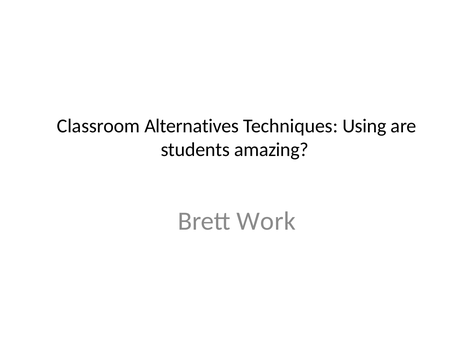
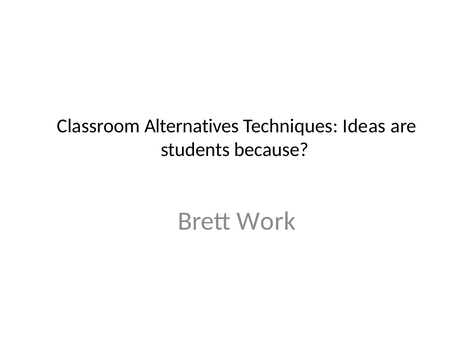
Using: Using -> Ideas
amazing: amazing -> because
